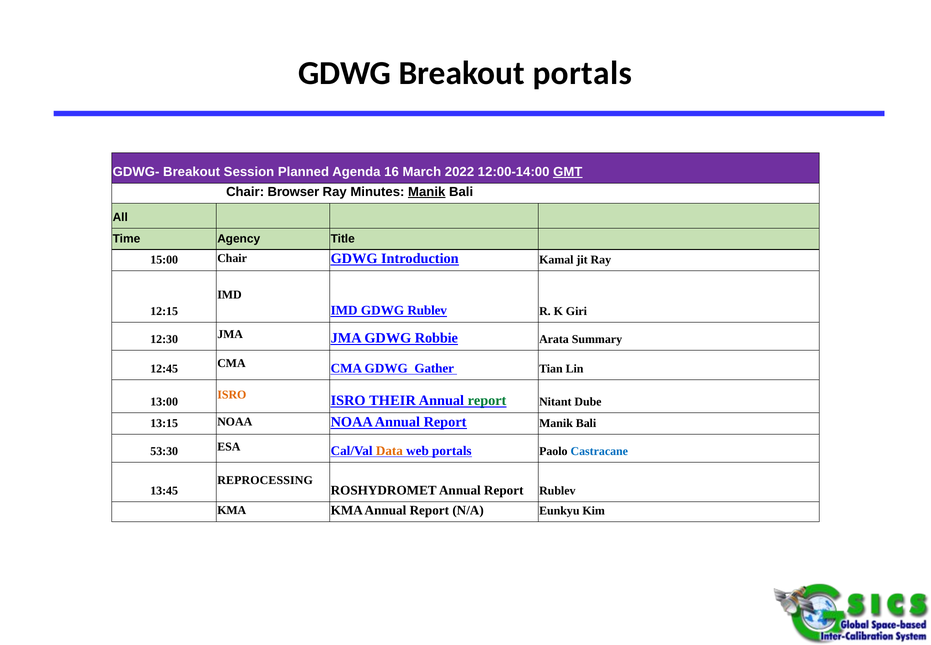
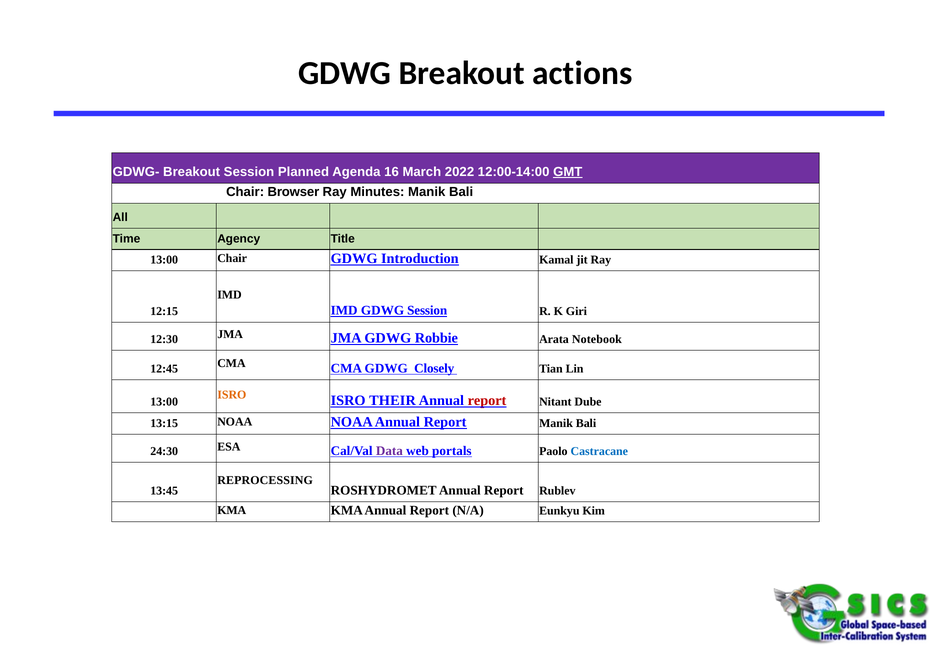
Breakout portals: portals -> actions
Manik at (427, 192) underline: present -> none
15:00 at (164, 260): 15:00 -> 13:00
GDWG Rublev: Rublev -> Session
Summary: Summary -> Notebook
Gather: Gather -> Closely
report at (487, 400) colour: green -> red
53:30: 53:30 -> 24:30
Data colour: orange -> purple
